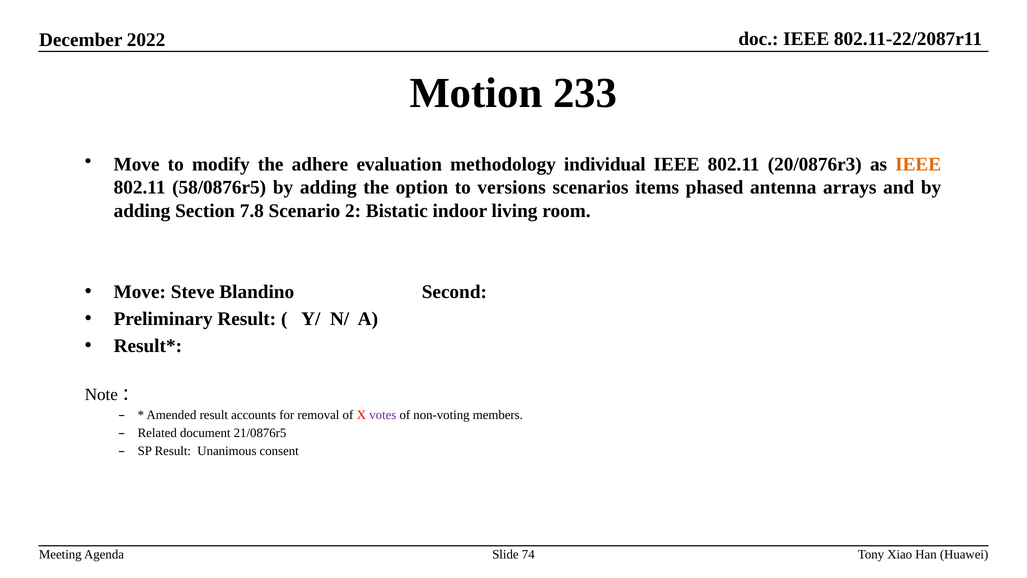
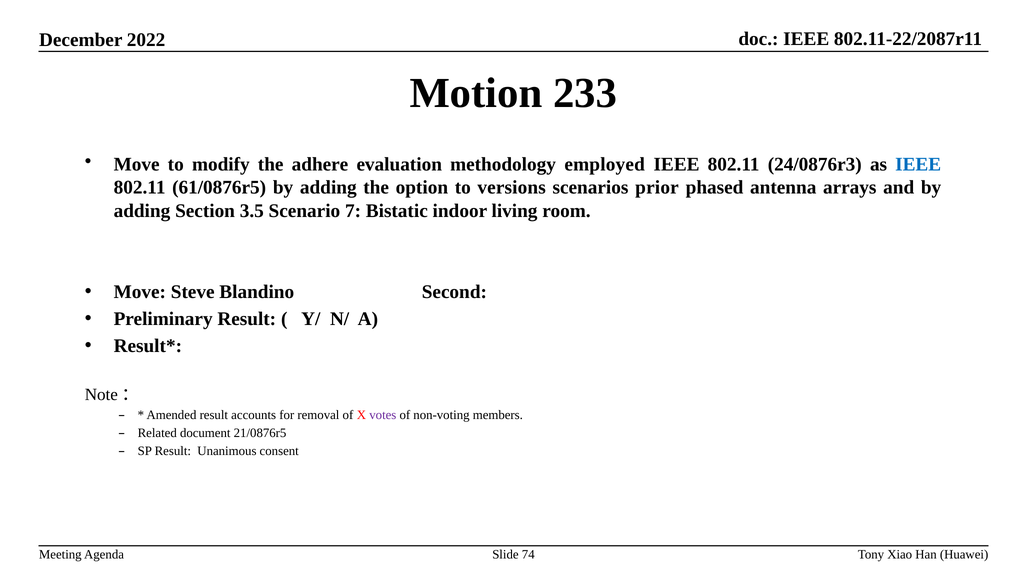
individual: individual -> employed
20/0876r3: 20/0876r3 -> 24/0876r3
IEEE at (918, 164) colour: orange -> blue
58/0876r5: 58/0876r5 -> 61/0876r5
items: items -> prior
7.8: 7.8 -> 3.5
2: 2 -> 7
